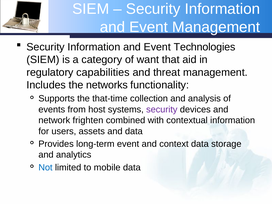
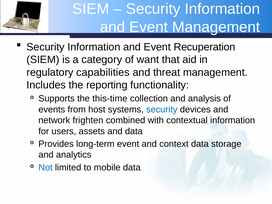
Technologies: Technologies -> Recuperation
networks: networks -> reporting
that-time: that-time -> this-time
security at (162, 109) colour: purple -> blue
